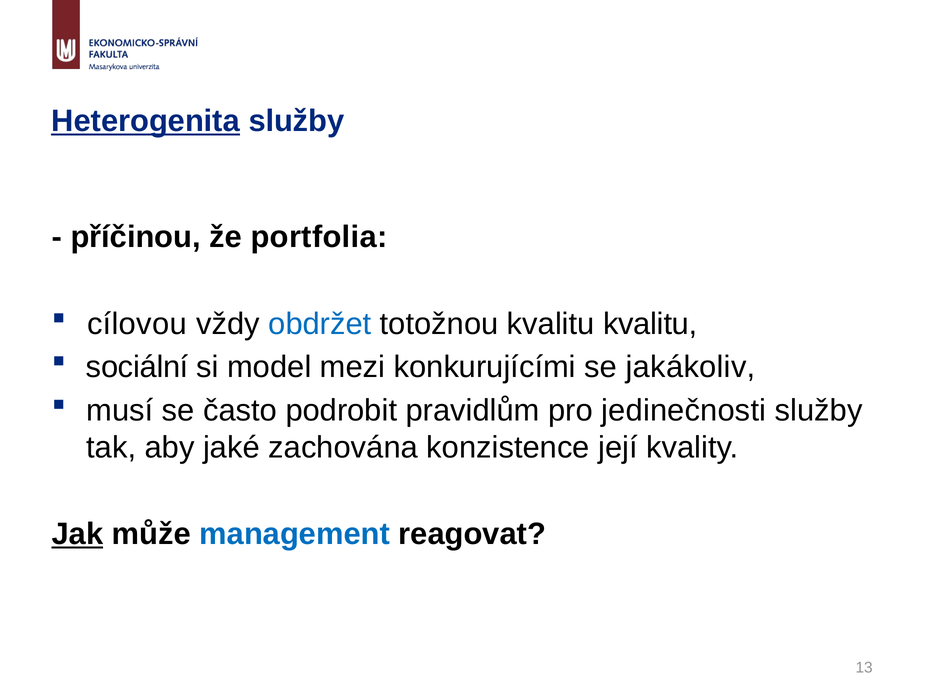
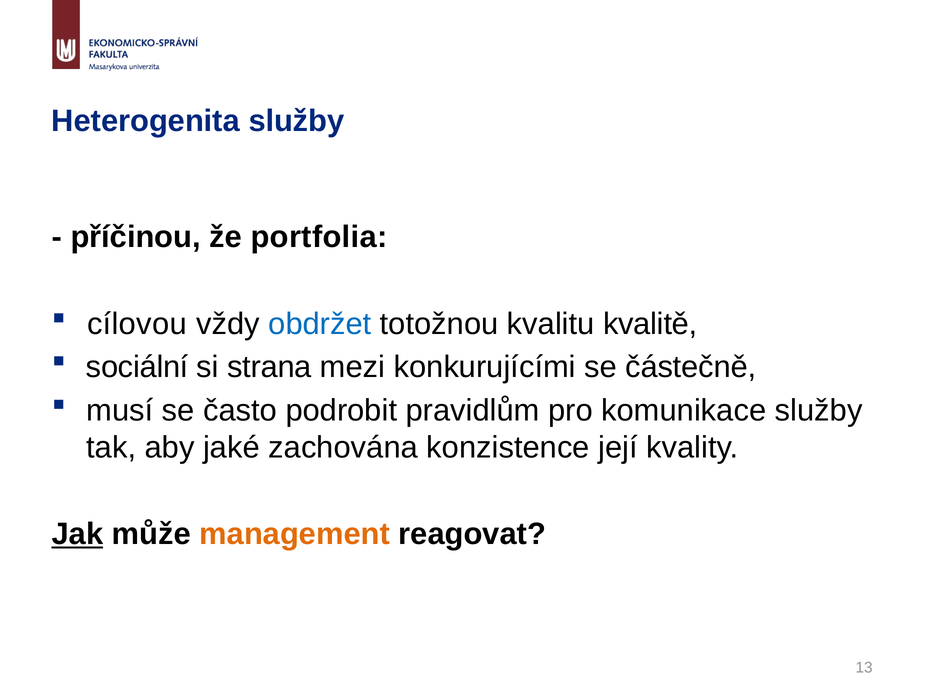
Heterogenita underline: present -> none
kvalitu kvalitu: kvalitu -> kvalitě
model: model -> strana
jakákoliv: jakákoliv -> částečně
jedinečnosti: jedinečnosti -> komunikace
management colour: blue -> orange
